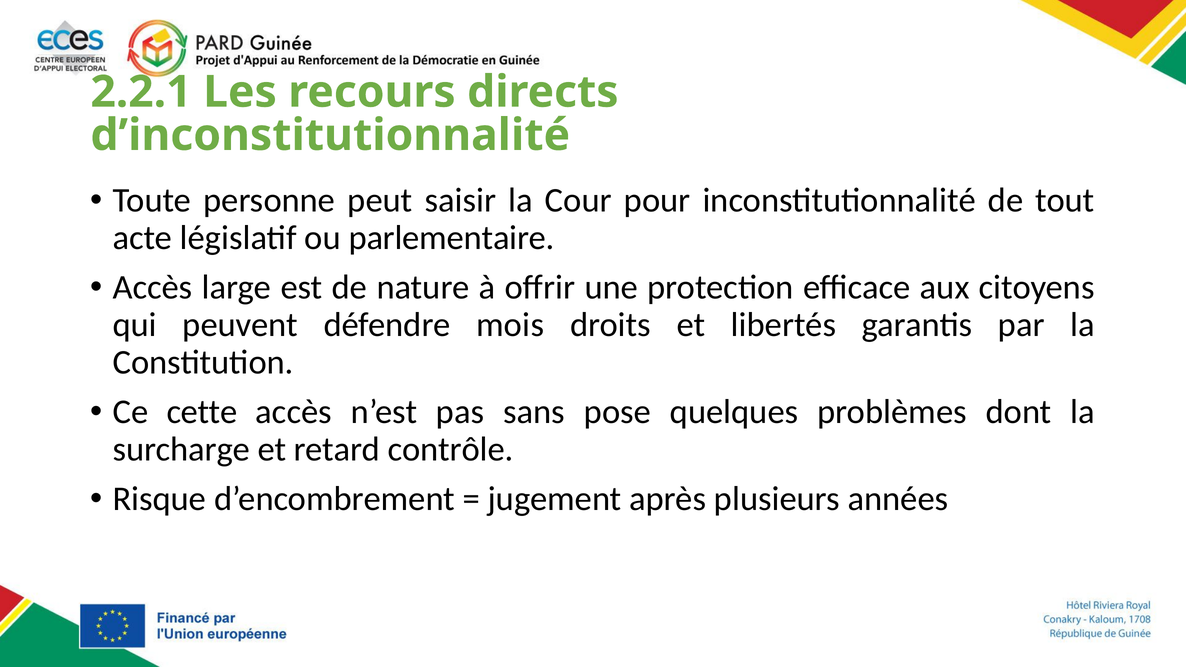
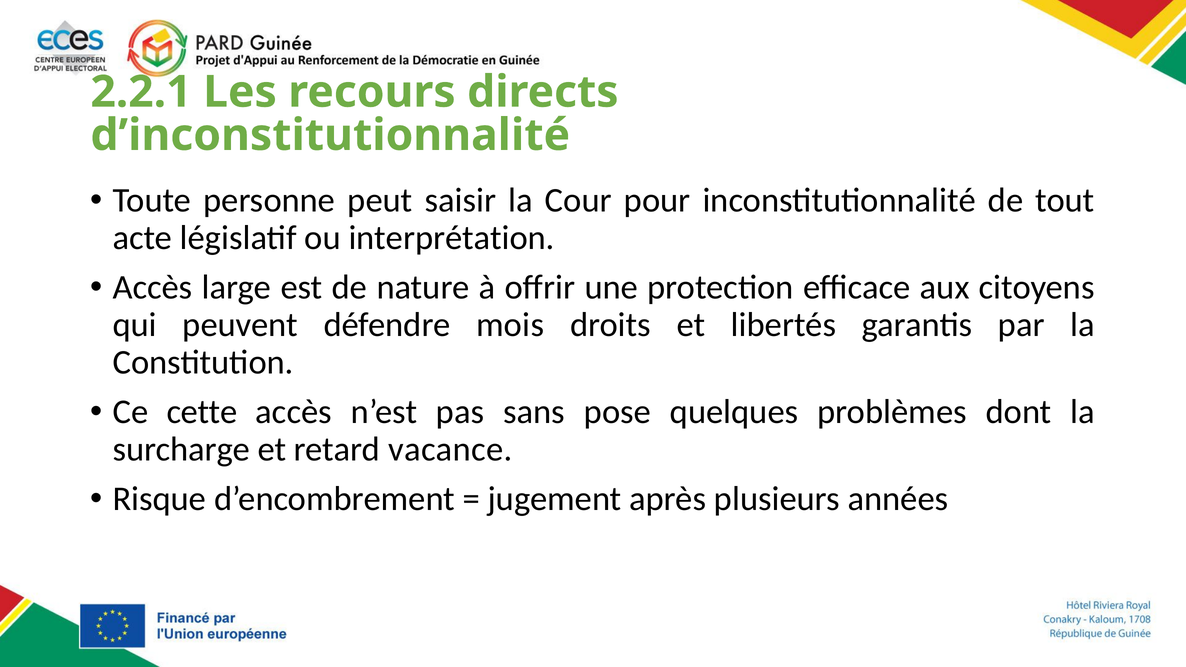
parlementaire: parlementaire -> interprétation
contrôle: contrôle -> vacance
